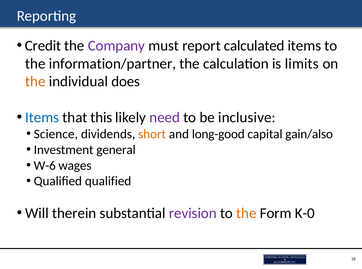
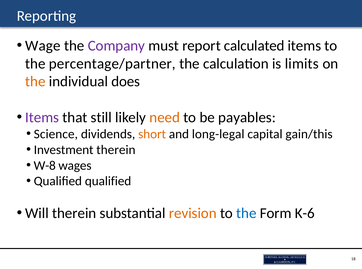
Credit: Credit -> Wage
information/partner: information/partner -> percentage/partner
Items at (42, 118) colour: blue -> purple
this: this -> still
need colour: purple -> orange
inclusive: inclusive -> payables
long-good: long-good -> long-legal
gain/also: gain/also -> gain/this
Investment general: general -> therein
W-6: W-6 -> W-8
revision colour: purple -> orange
the at (246, 214) colour: orange -> blue
K-0: K-0 -> K-6
